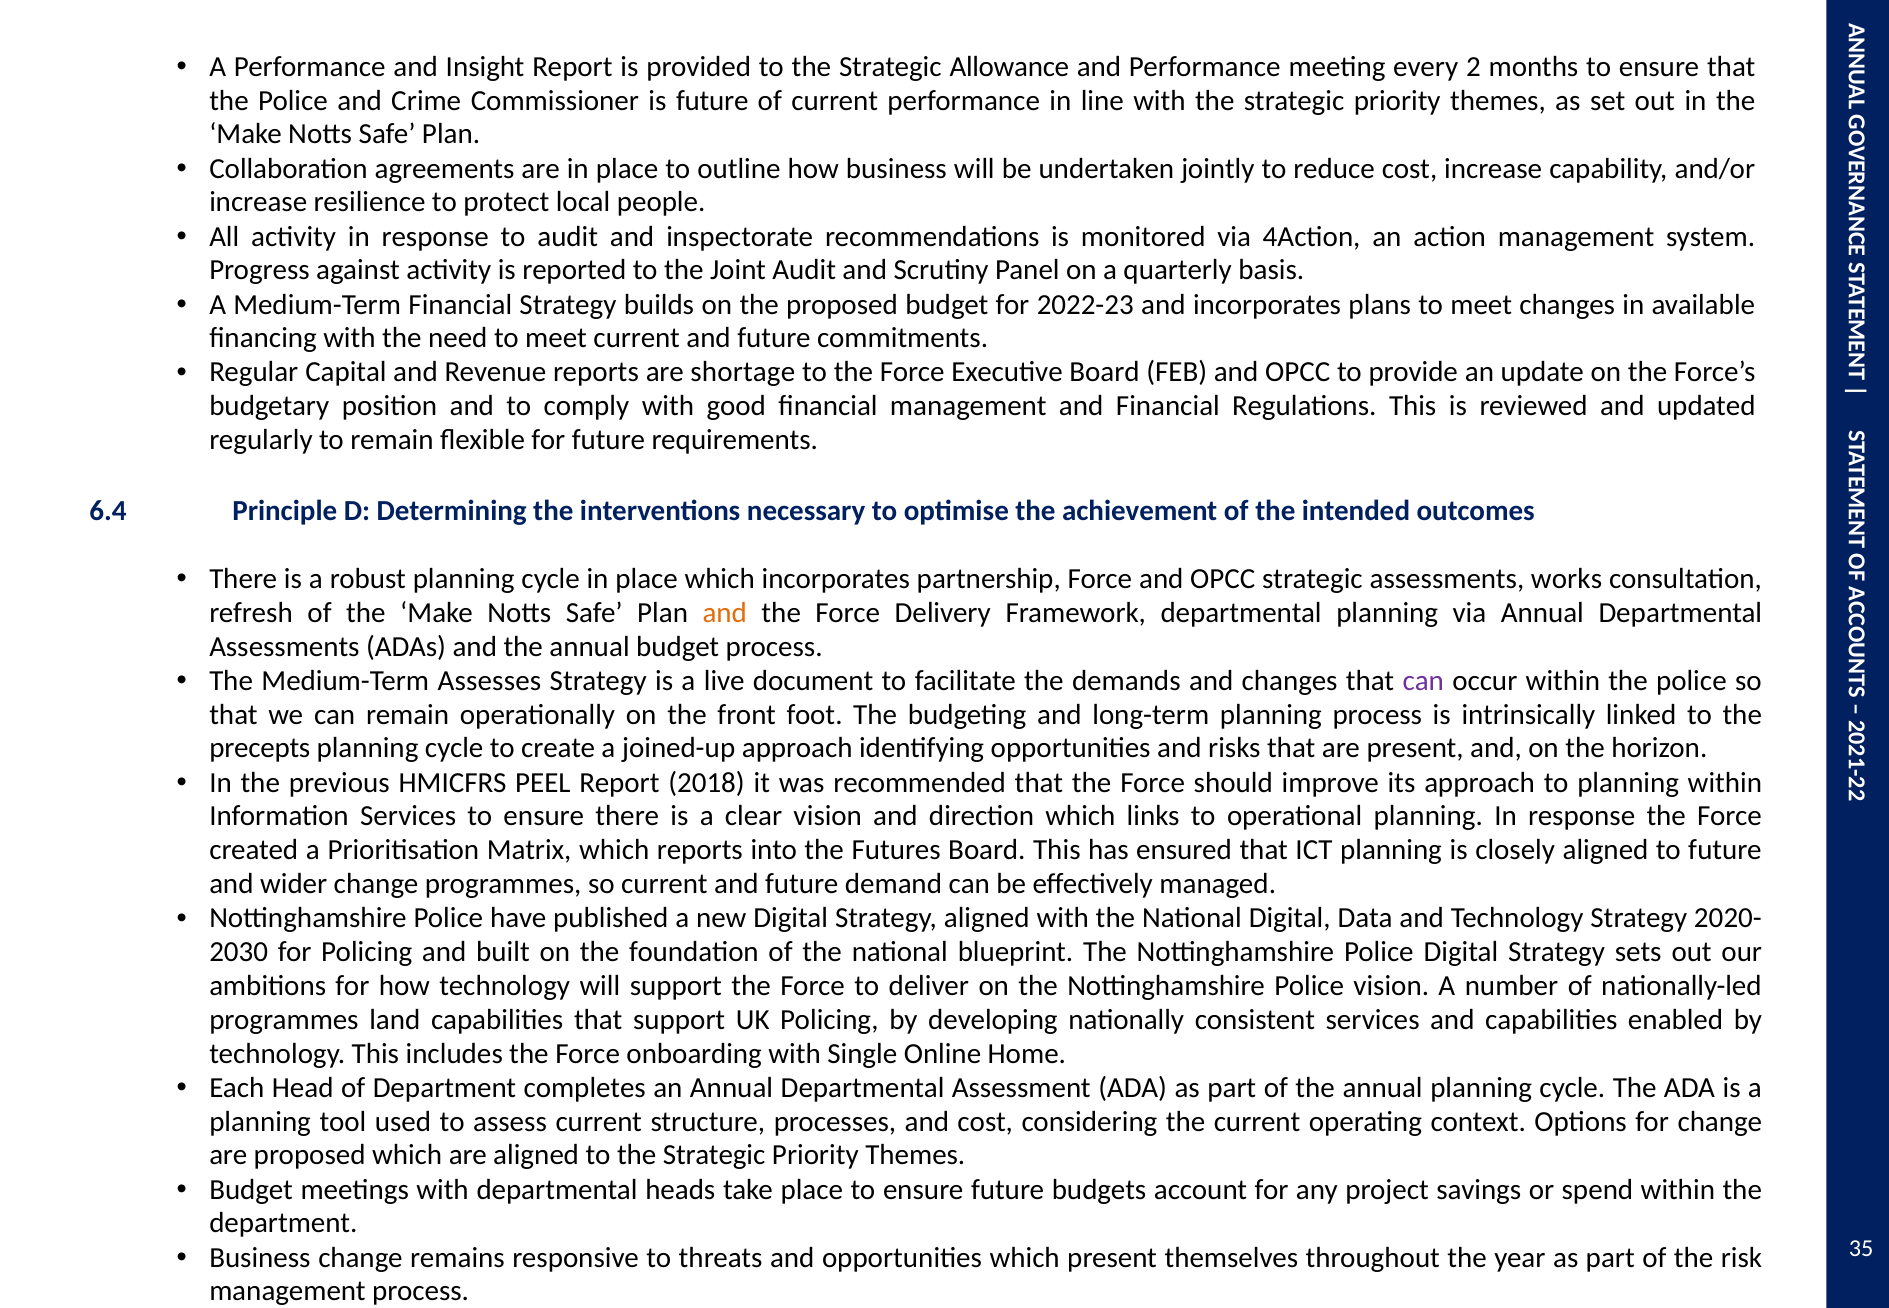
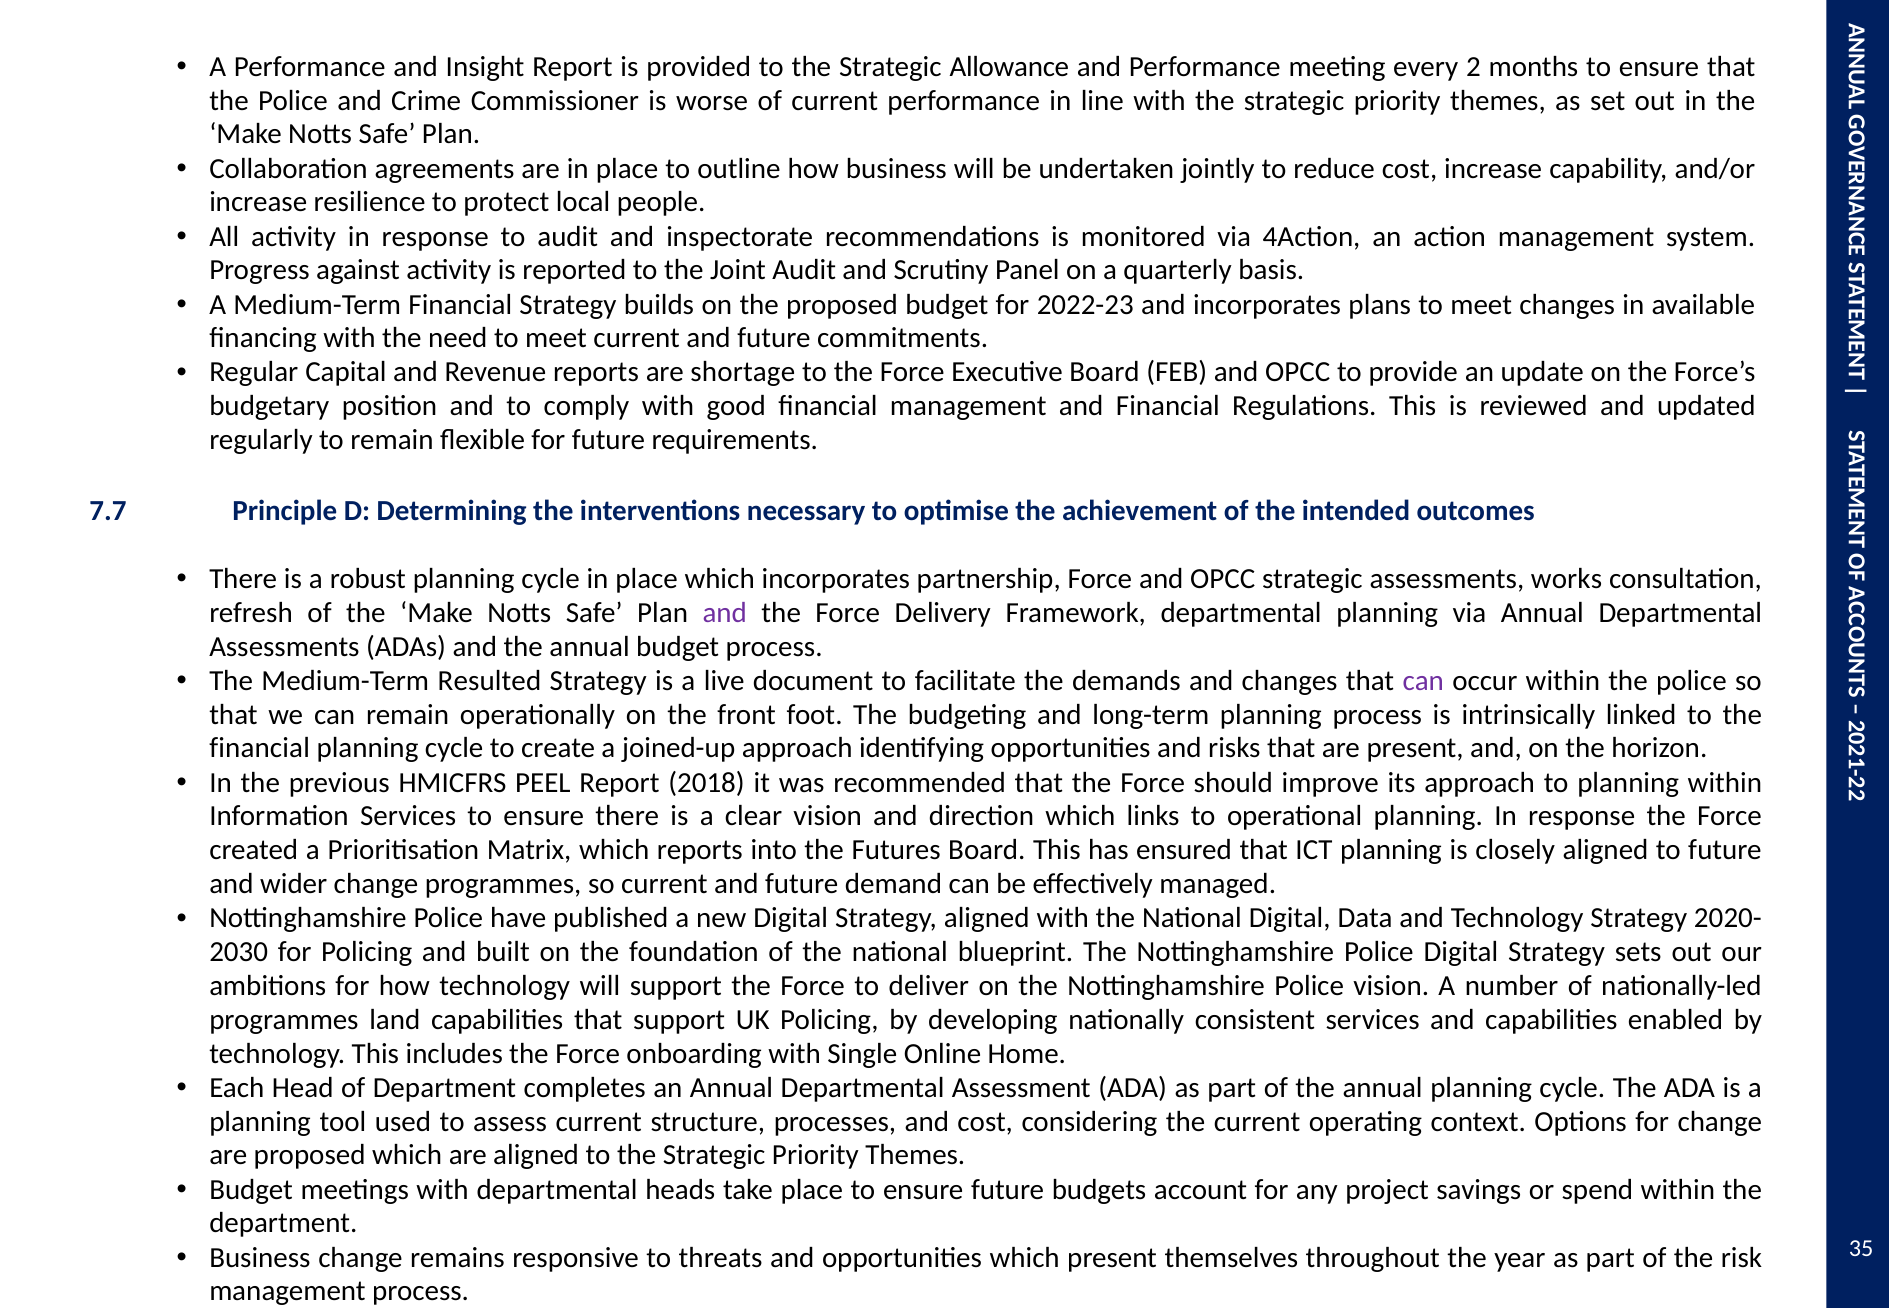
is future: future -> worse
6.4: 6.4 -> 7.7
and at (725, 613) colour: orange -> purple
Assesses: Assesses -> Resulted
precepts at (260, 748): precepts -> financial
